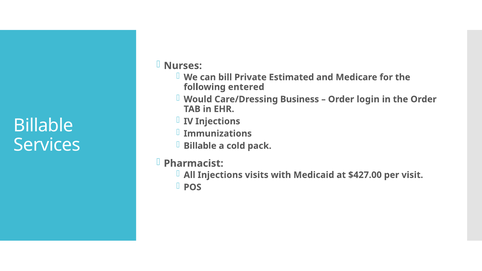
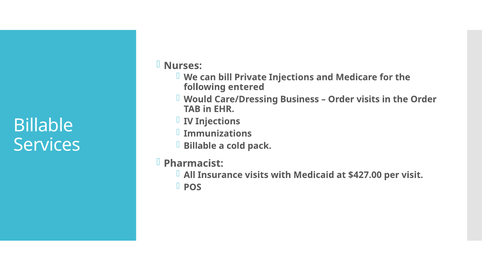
Private Estimated: Estimated -> Injections
Order login: login -> visits
All Injections: Injections -> Insurance
